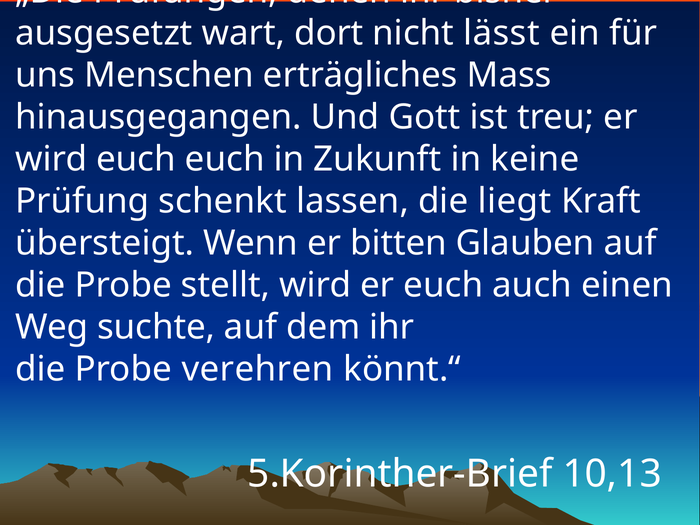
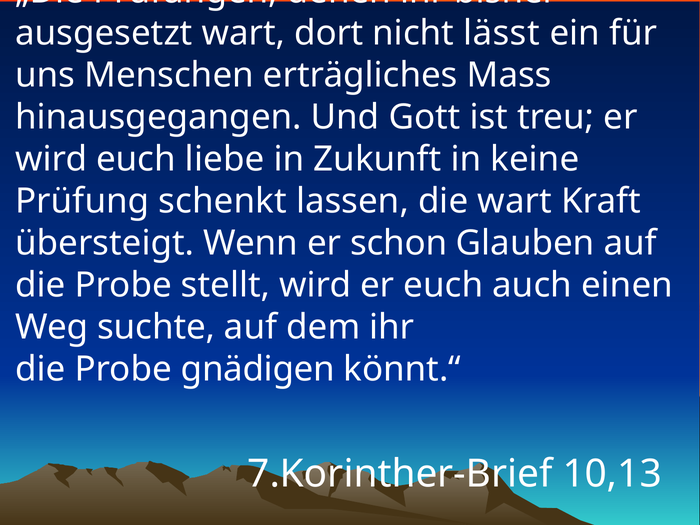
euch euch: euch -> liebe
die liegt: liegt -> wart
bitten: bitten -> schon
verehren: verehren -> gnädigen
5.Korinther-Brief: 5.Korinther-Brief -> 7.Korinther-Brief
